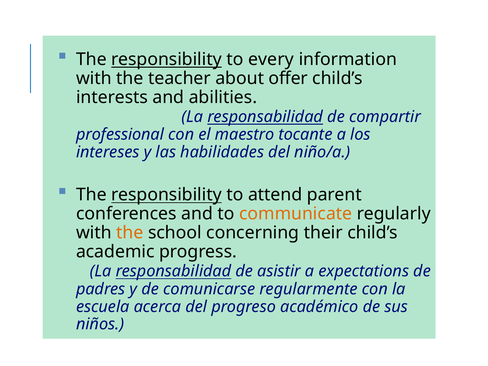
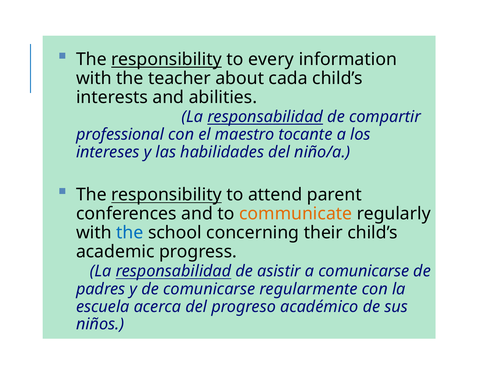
offer: offer -> cada
the at (130, 233) colour: orange -> blue
a expectations: expectations -> comunicarse
